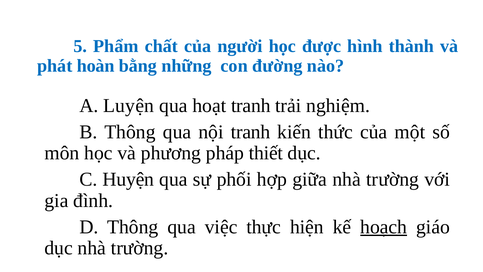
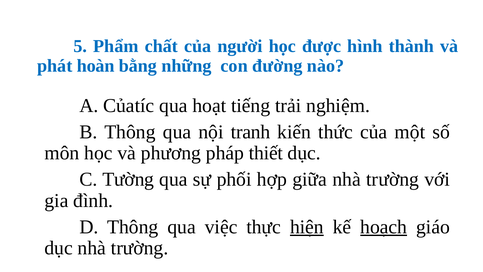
Luyện: Luyện -> Củatíc
hoạt tranh: tranh -> tiếng
Huyện: Huyện -> Tường
hiện underline: none -> present
